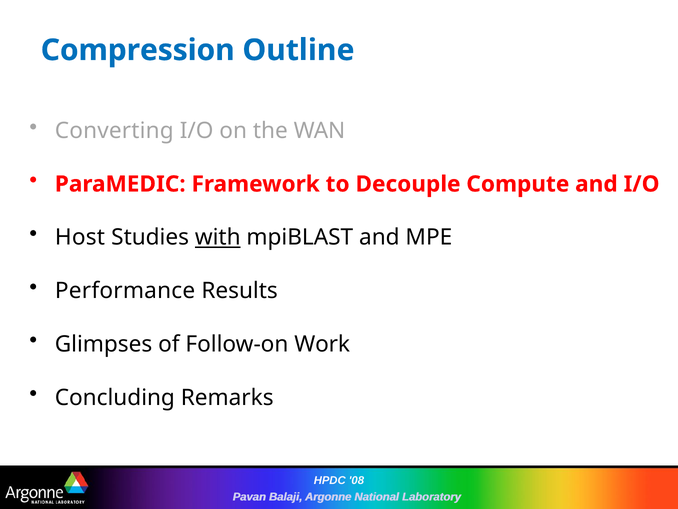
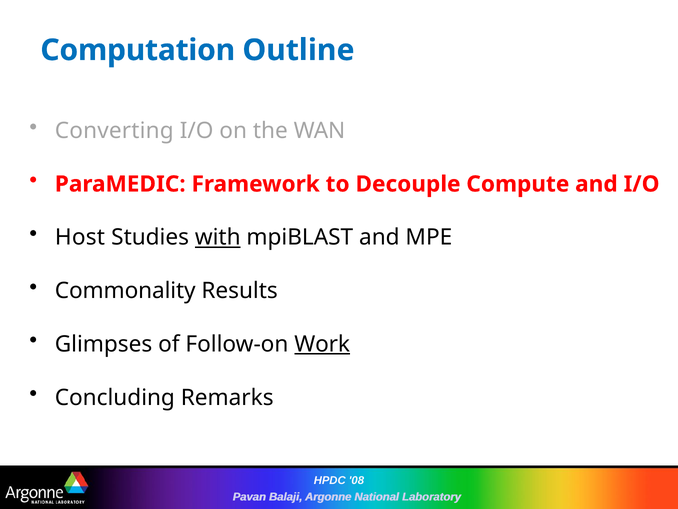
Compression: Compression -> Computation
Performance: Performance -> Commonality
Work underline: none -> present
